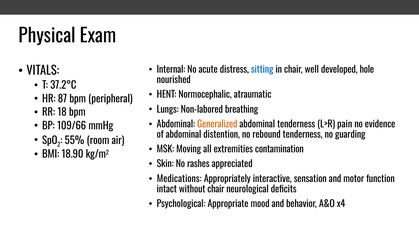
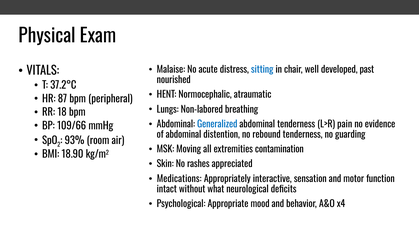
Internal: Internal -> Malaise
hole: hole -> past
Generalized colour: orange -> blue
55%: 55% -> 93%
without chair: chair -> what
